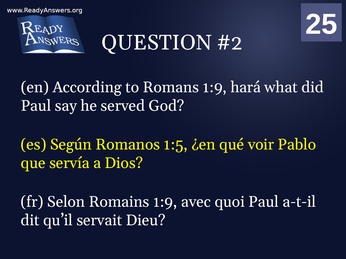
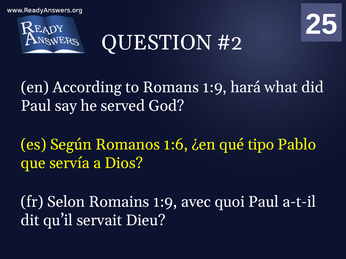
1:5: 1:5 -> 1:6
voir: voir -> tipo
